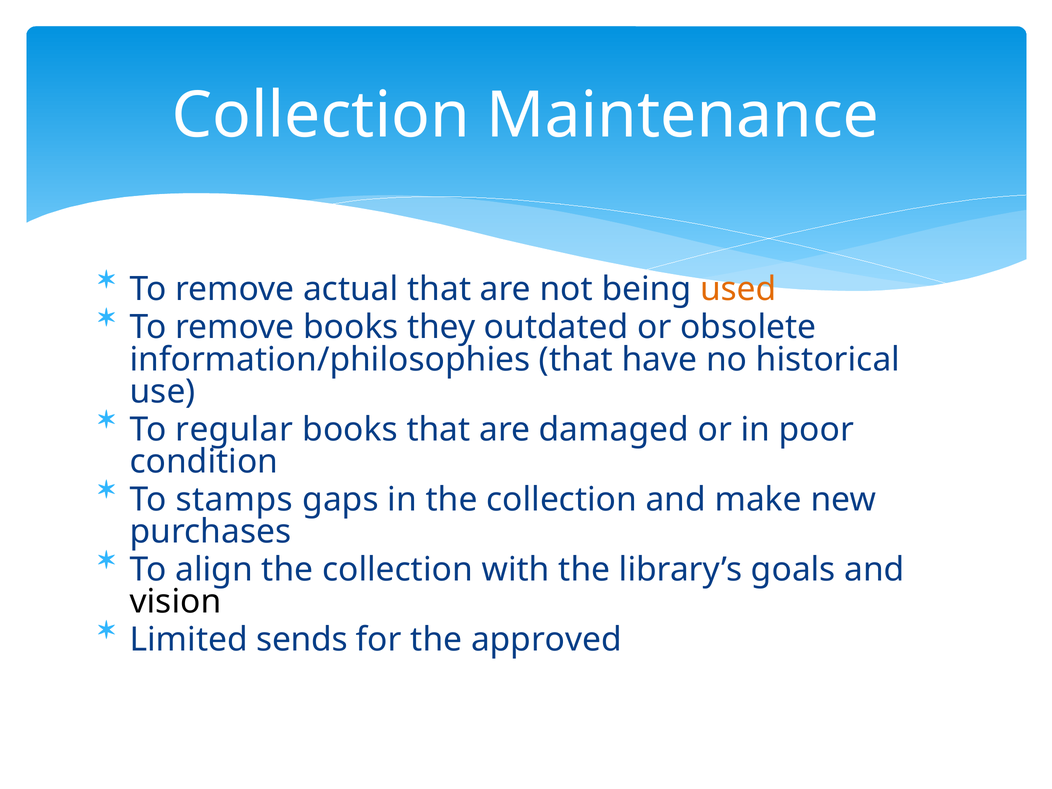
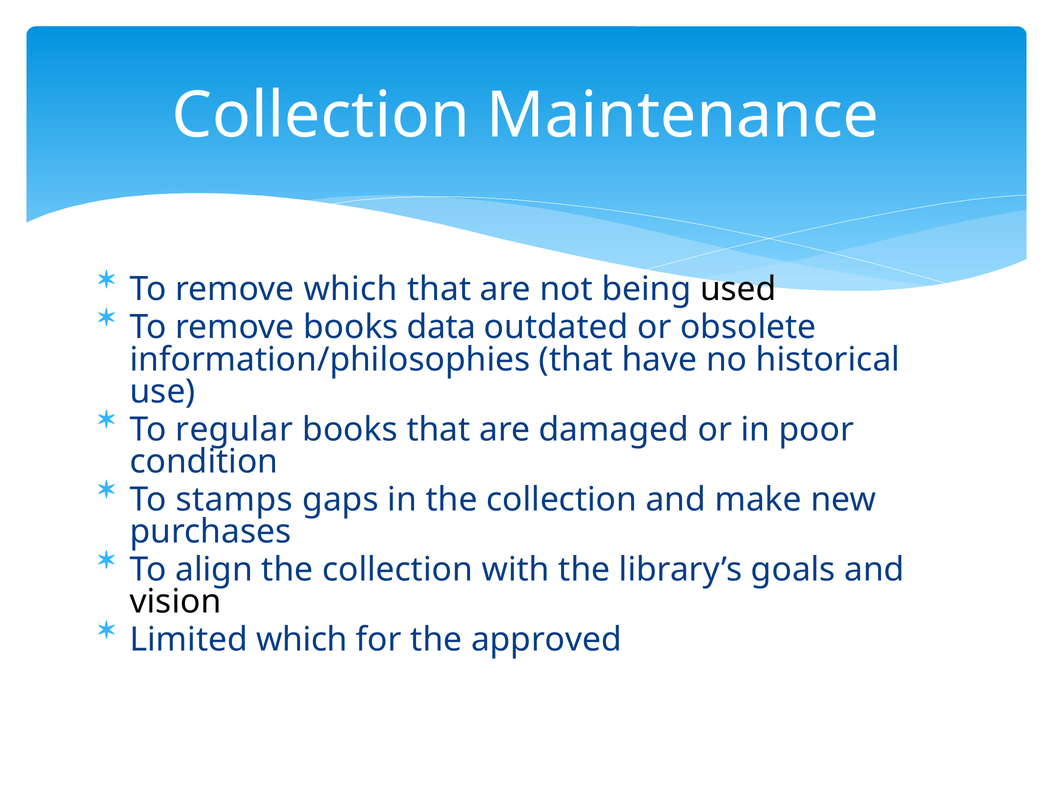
remove actual: actual -> which
used colour: orange -> black
they: they -> data
Limited sends: sends -> which
